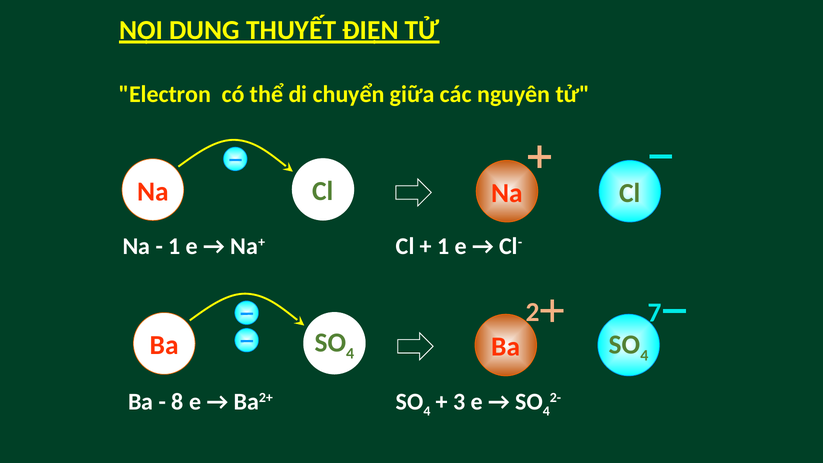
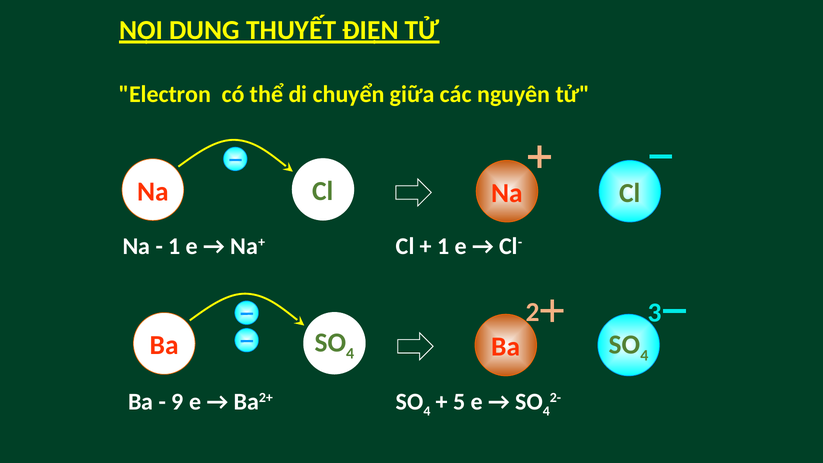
7: 7 -> 3
8: 8 -> 9
3: 3 -> 5
